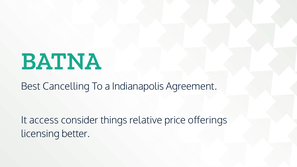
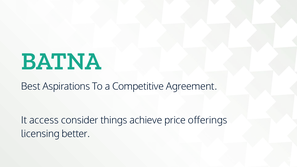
Cancelling: Cancelling -> Aspirations
Indianapolis: Indianapolis -> Competitive
relative: relative -> achieve
